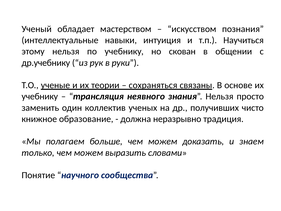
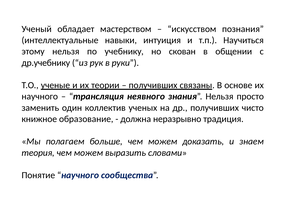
сохраняться at (153, 85): сохраняться -> получивших
учебнику at (40, 96): учебнику -> научного
только: только -> теория
